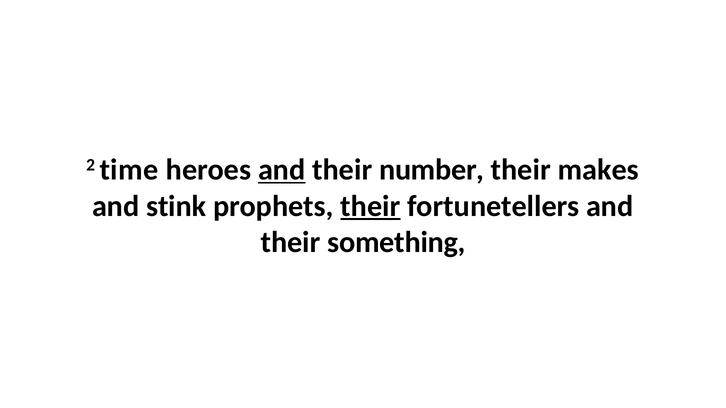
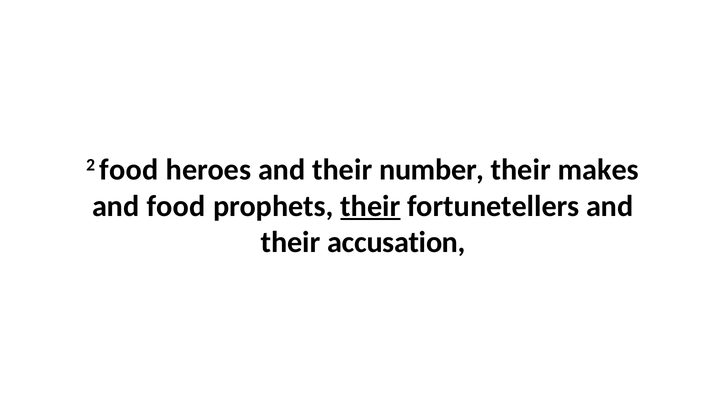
2 time: time -> food
and at (282, 170) underline: present -> none
and stink: stink -> food
something: something -> accusation
